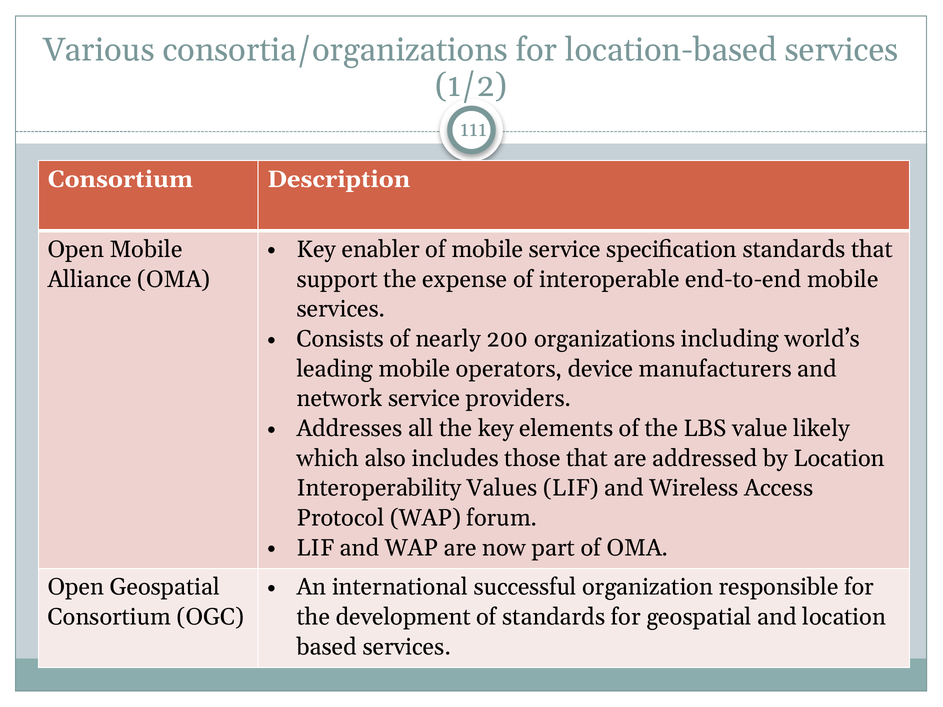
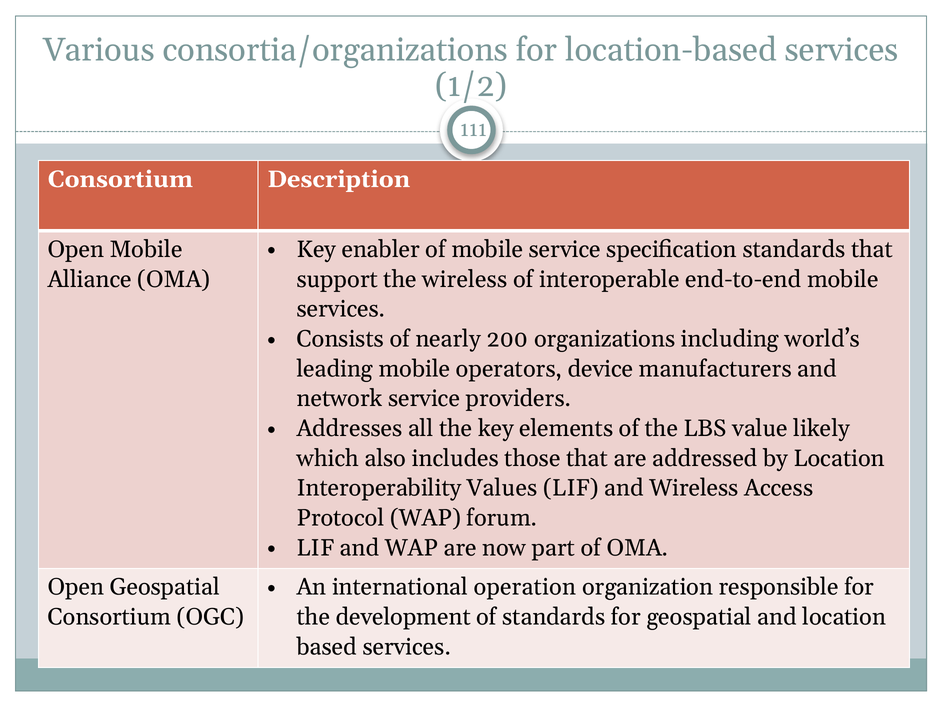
the expense: expense -> wireless
successful: successful -> operation
